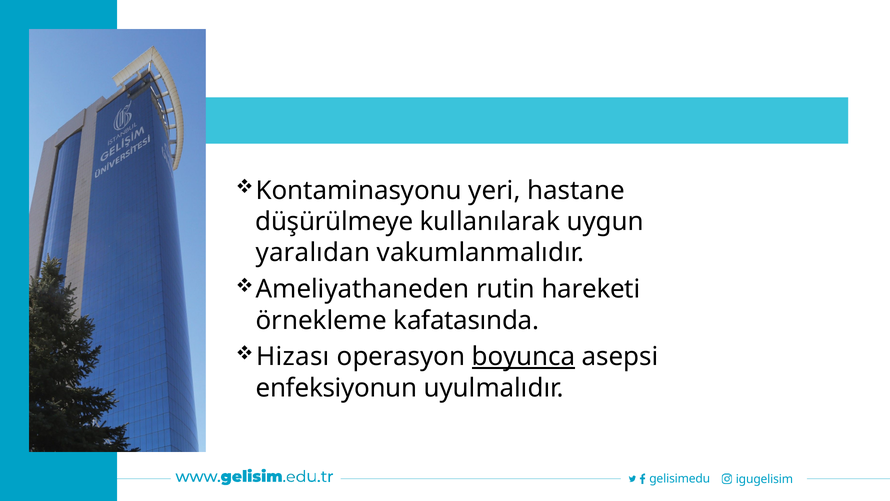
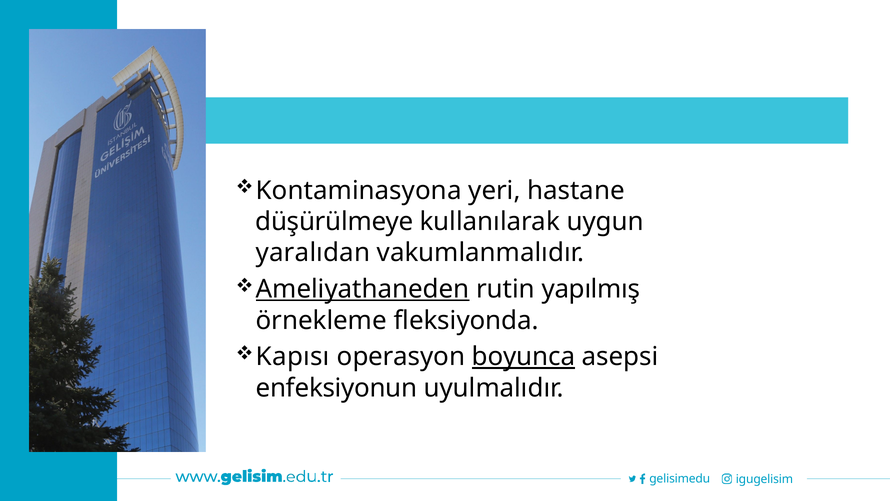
Kontaminasyonu: Kontaminasyonu -> Kontaminasyona
Ameliyathaneden underline: none -> present
hareketi: hareketi -> yapılmış
kafatasında: kafatasında -> fleksiyonda
Hizası: Hizası -> Kapısı
